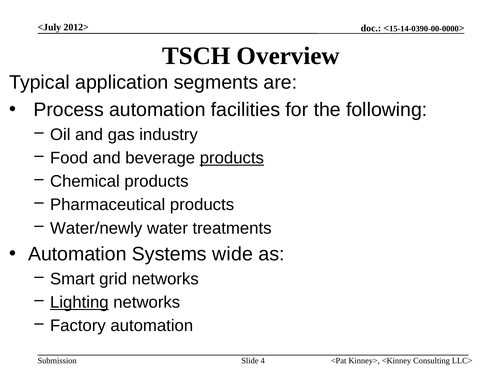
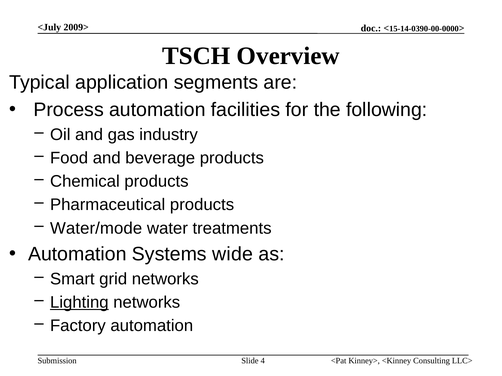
2012>: 2012> -> 2009>
products at (232, 158) underline: present -> none
Water/newly: Water/newly -> Water/mode
